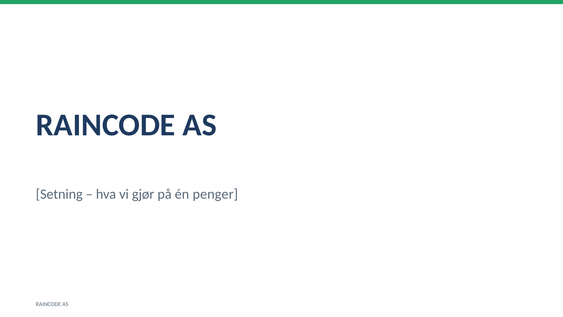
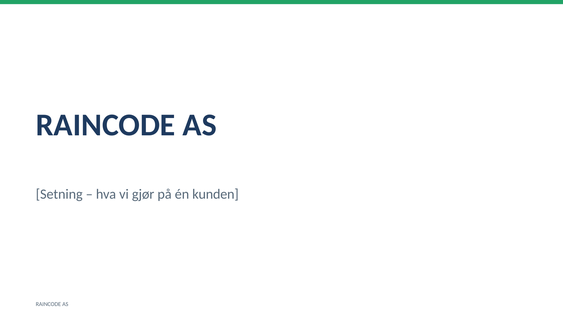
penger: penger -> kunden
